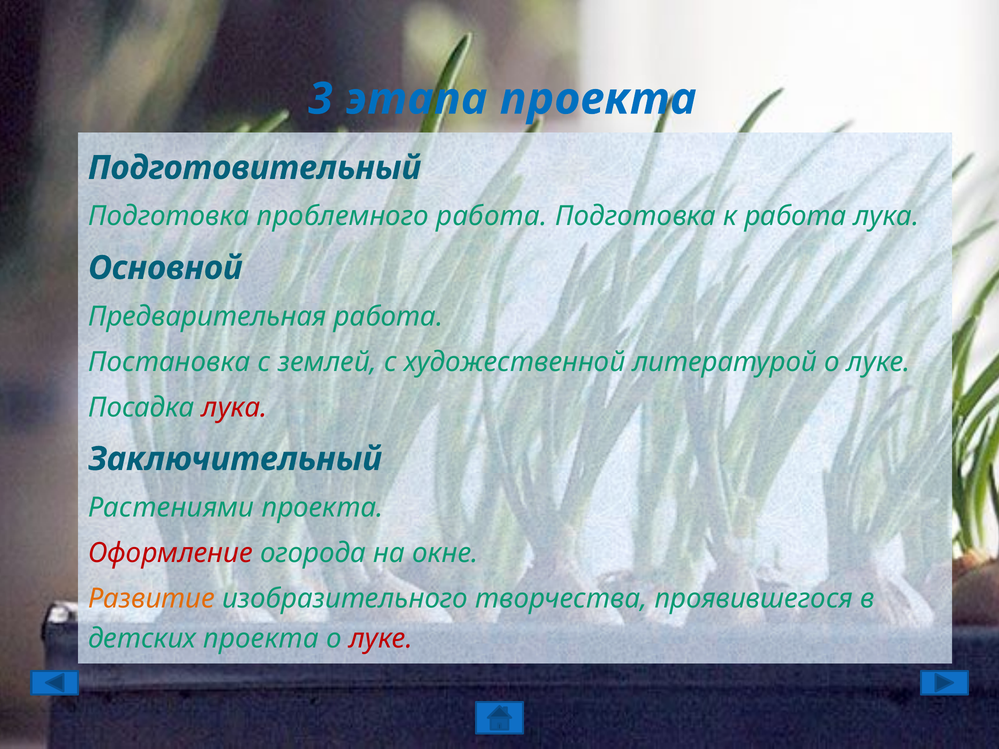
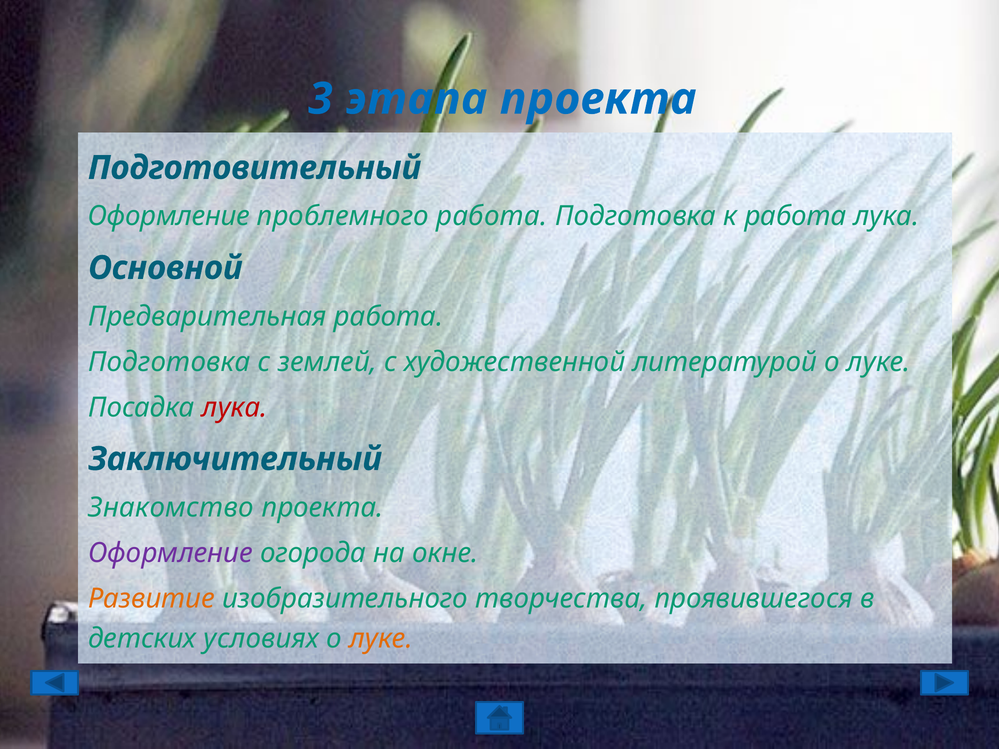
Подготовка at (169, 216): Подготовка -> Оформление
Постановка at (169, 362): Постановка -> Подготовка
Растениями: Растениями -> Знакомство
Оформление at (170, 553) colour: red -> purple
детских проекта: проекта -> условиях
луке at (381, 639) colour: red -> orange
